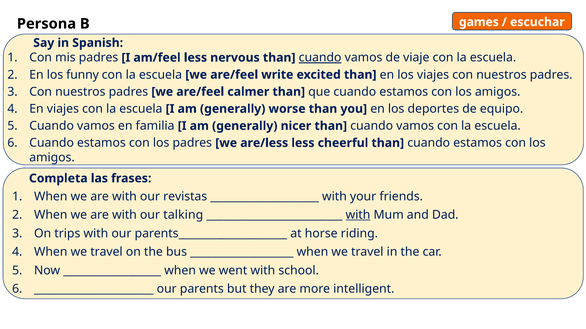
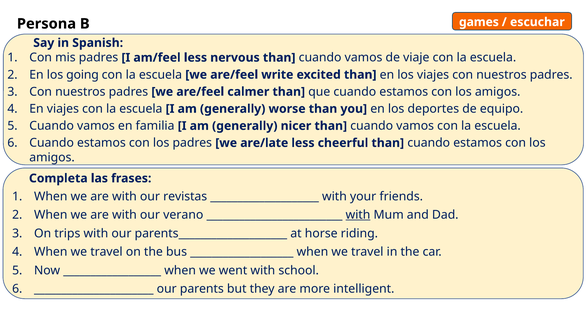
cuando at (320, 58) underline: present -> none
funny: funny -> going
are/less: are/less -> are/late
talking: talking -> verano
